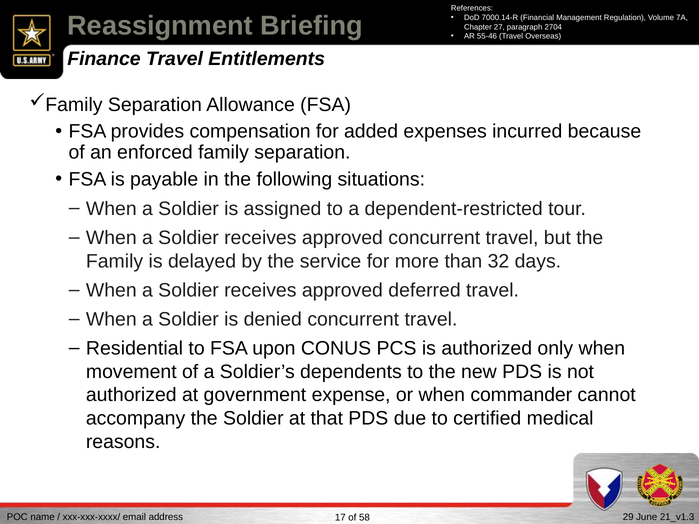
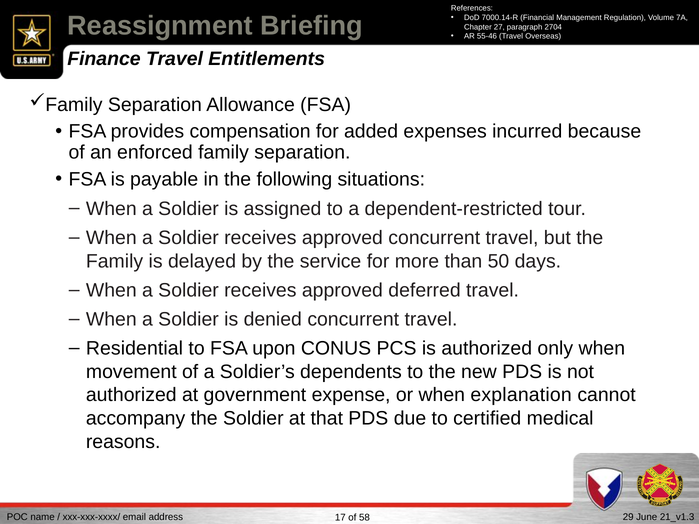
32: 32 -> 50
commander: commander -> explanation
